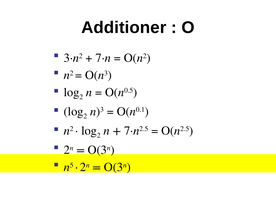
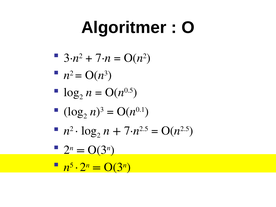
Additioner: Additioner -> Algoritmer
